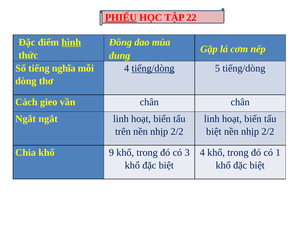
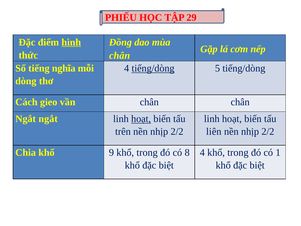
PHIẾU underline: present -> none
22: 22 -> 29
dung at (120, 56): dung -> chân
hoạt at (141, 119) underline: none -> present
biệt at (214, 132): biệt -> liên
3: 3 -> 8
